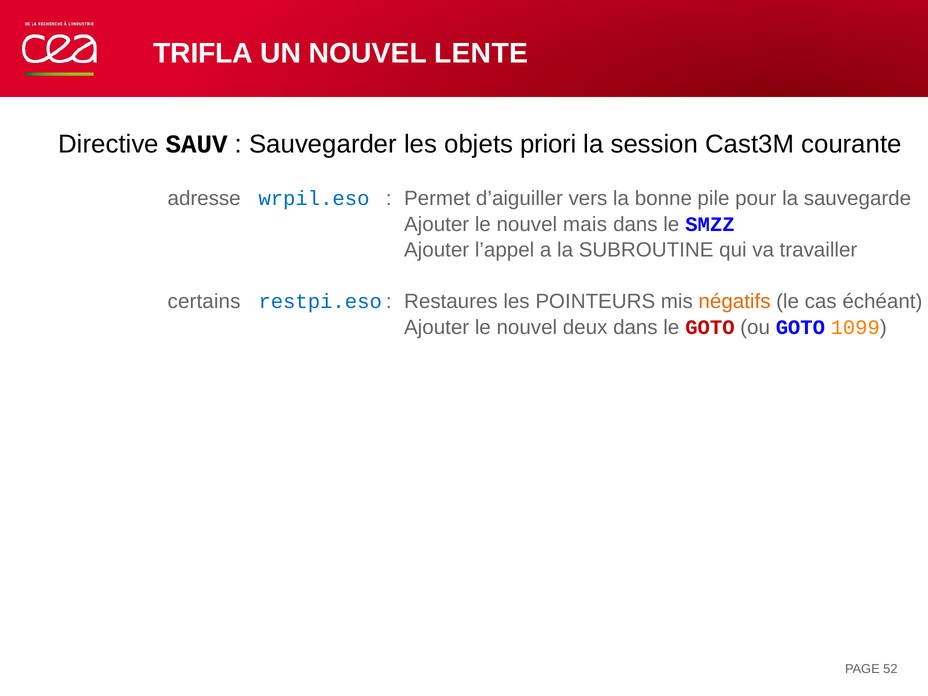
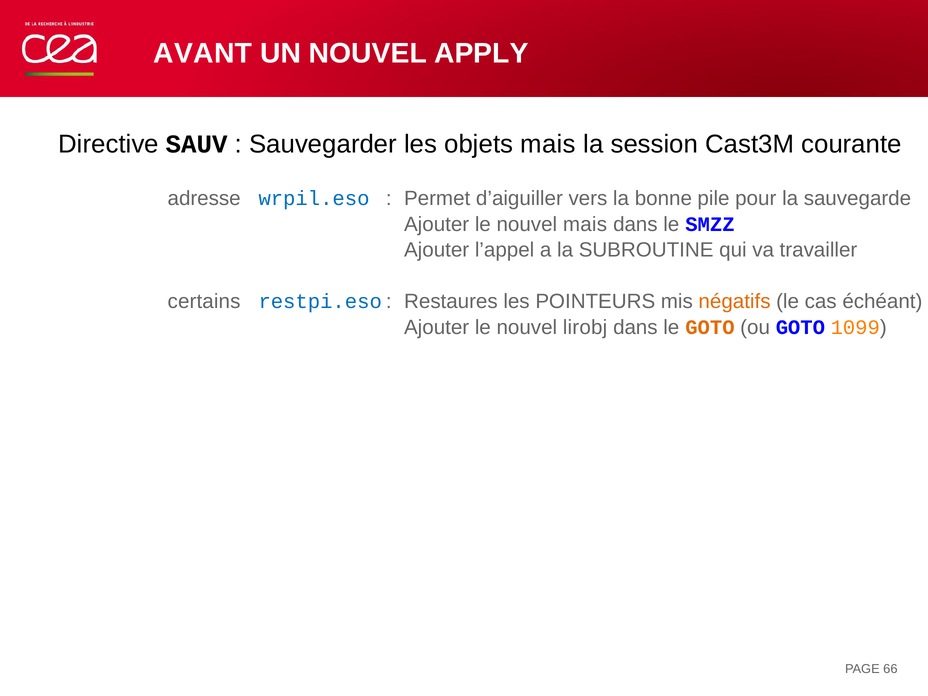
TRIFLA: TRIFLA -> AVANT
LENTE: LENTE -> APPLY
objets priori: priori -> mais
deux: deux -> lirobj
GOTO at (710, 327) colour: red -> orange
52: 52 -> 66
